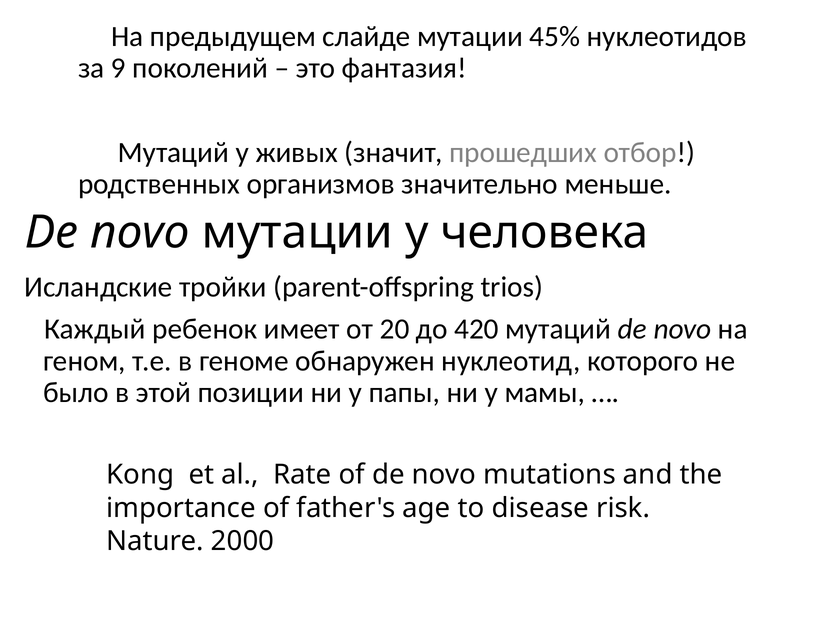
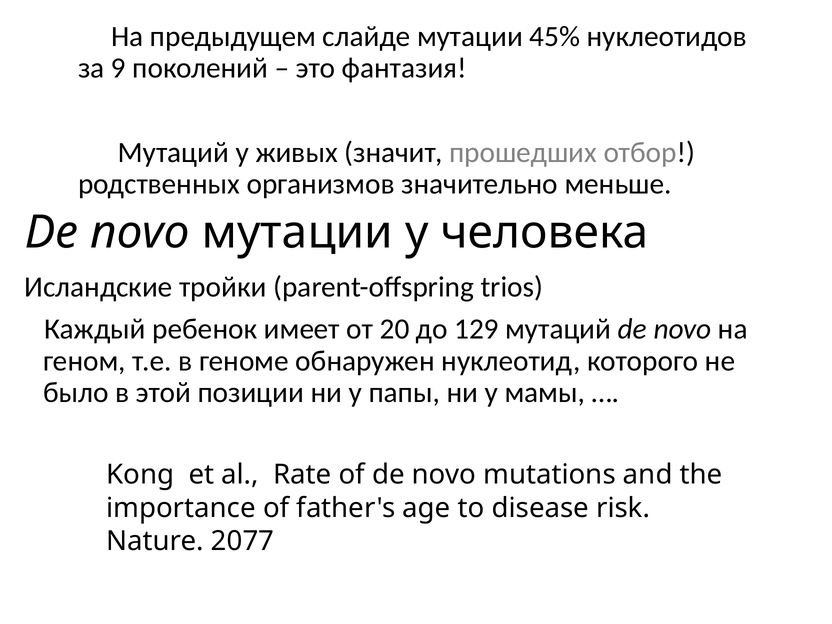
420: 420 -> 129
2000: 2000 -> 2077
